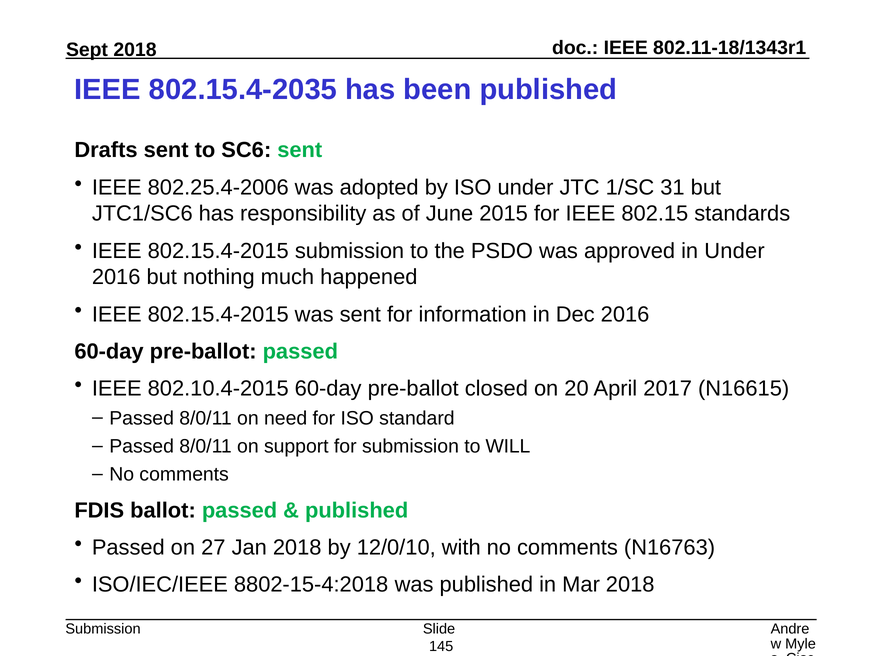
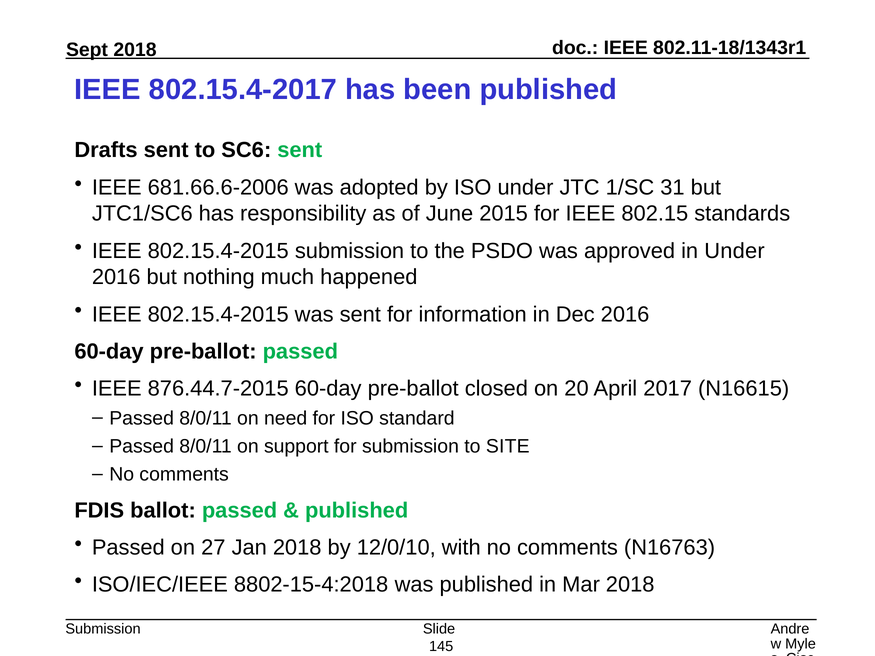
802.15.4-2035: 802.15.4-2035 -> 802.15.4-2017
802.25.4-2006: 802.25.4-2006 -> 681.66.6-2006
802.10.4-2015: 802.10.4-2015 -> 876.44.7-2015
WILL: WILL -> SITE
